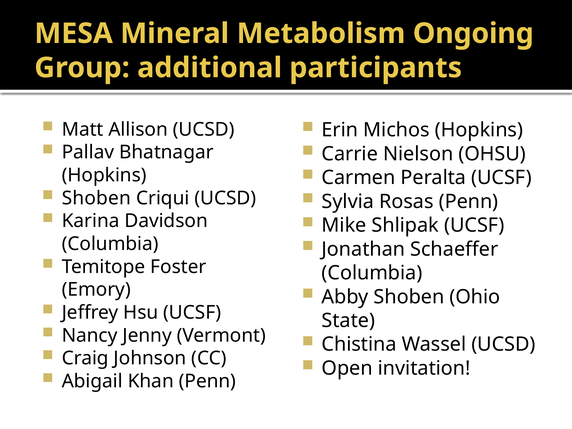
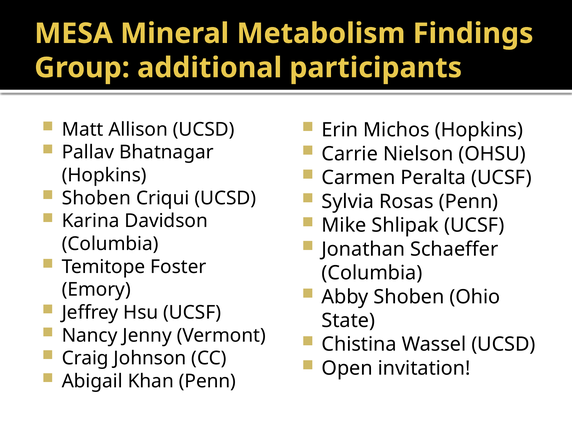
Ongoing: Ongoing -> Findings
